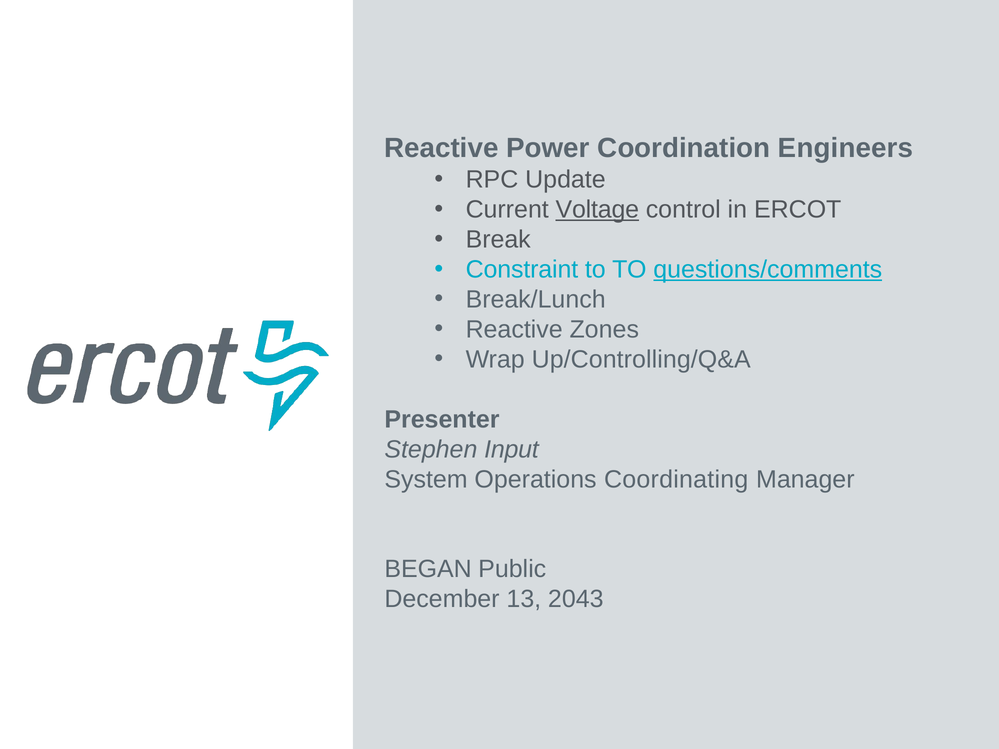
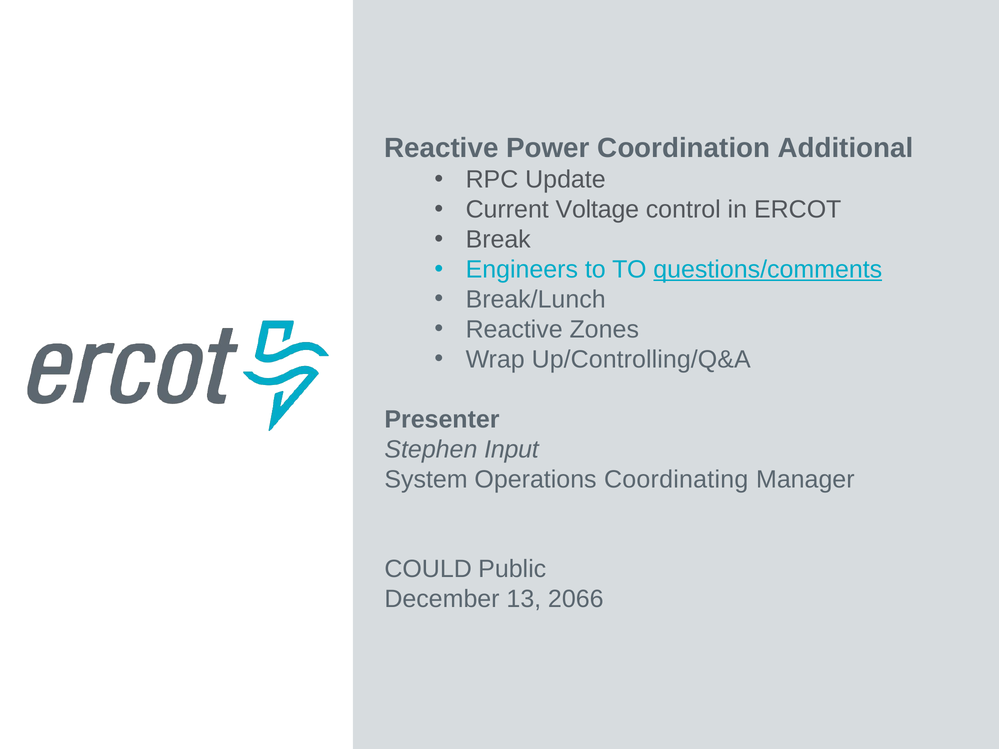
Engineers: Engineers -> Additional
Voltage underline: present -> none
Constraint: Constraint -> Engineers
BEGAN: BEGAN -> COULD
2043: 2043 -> 2066
